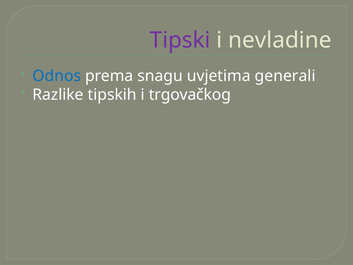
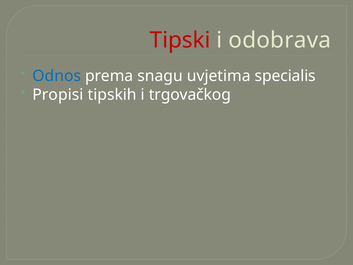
Tipski colour: purple -> red
nevladine: nevladine -> odobrava
generali: generali -> specialis
Razlike: Razlike -> Propisi
